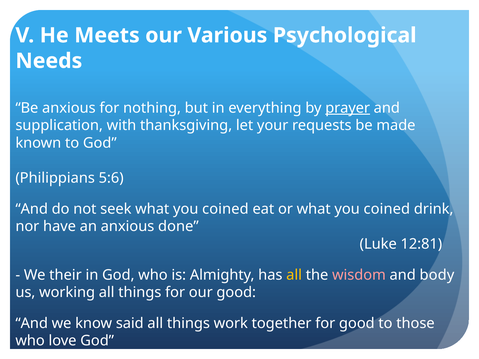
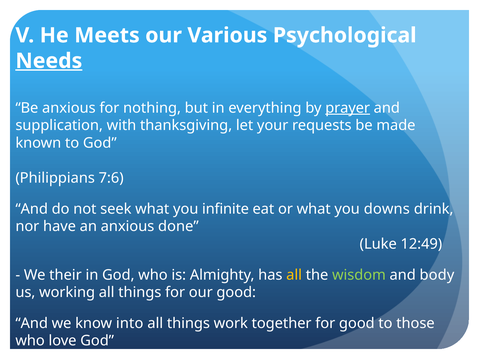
Needs underline: none -> present
5:6: 5:6 -> 7:6
seek what you coined: coined -> infinite
or what you coined: coined -> downs
12:81: 12:81 -> 12:49
wisdom colour: pink -> light green
said: said -> into
